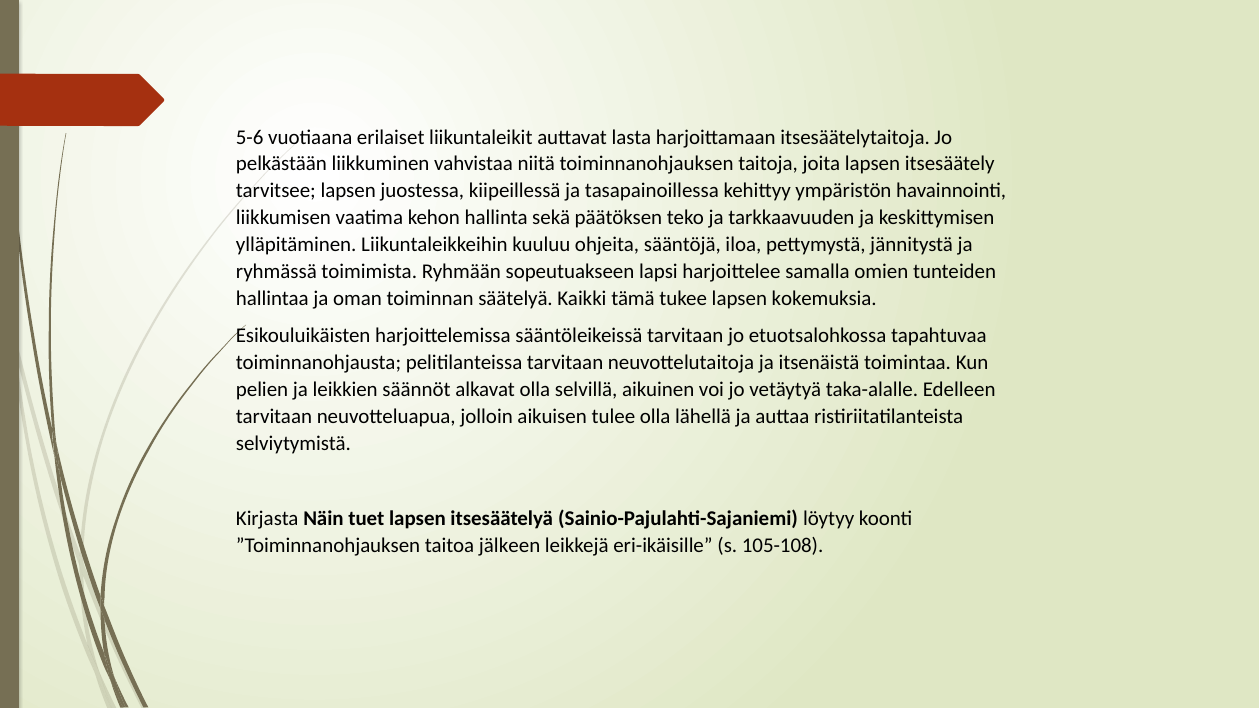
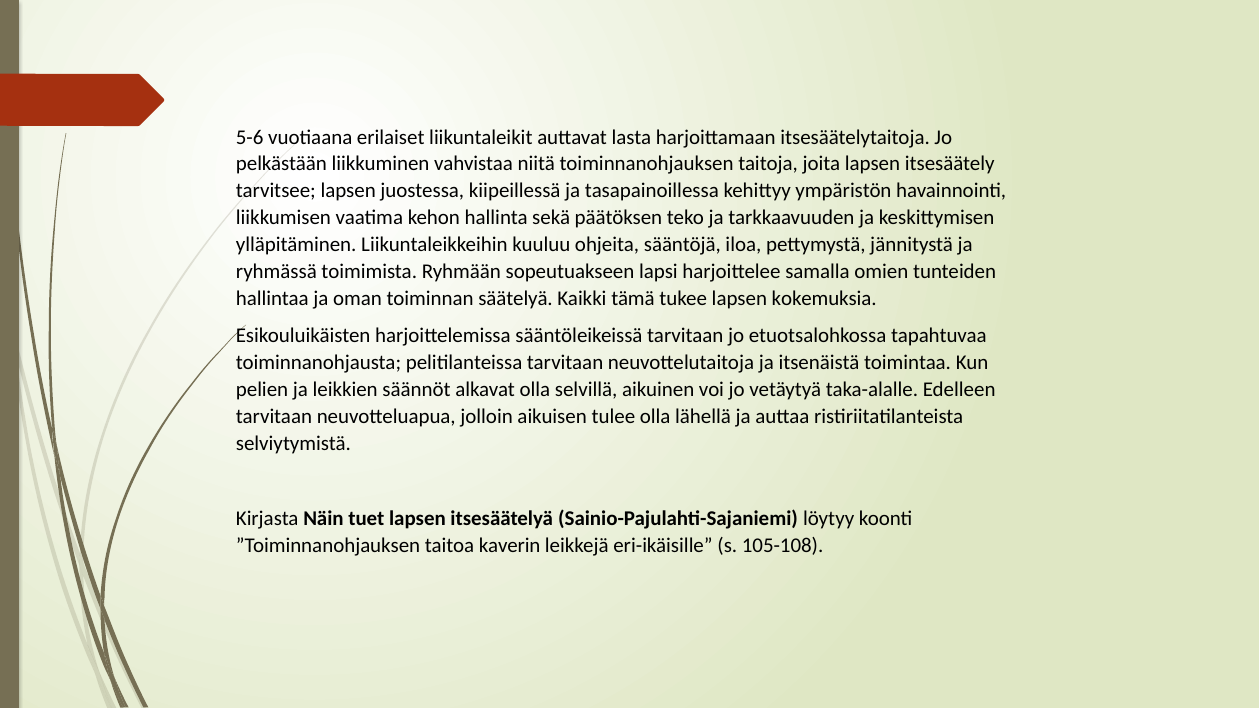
jälkeen: jälkeen -> kaverin
